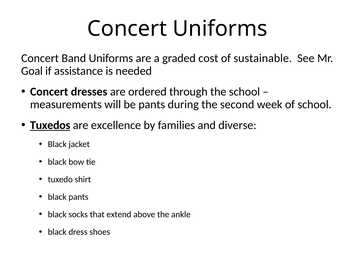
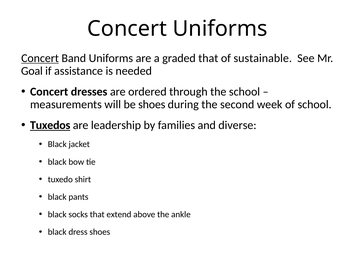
Concert at (40, 58) underline: none -> present
graded cost: cost -> that
be pants: pants -> shoes
excellence: excellence -> leadership
